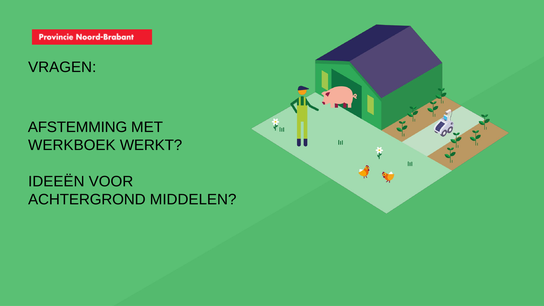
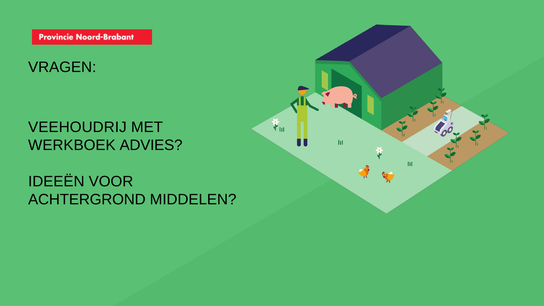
AFSTEMMING: AFSTEMMING -> VEEHOUDRIJ
WERKT: WERKT -> ADVIES
